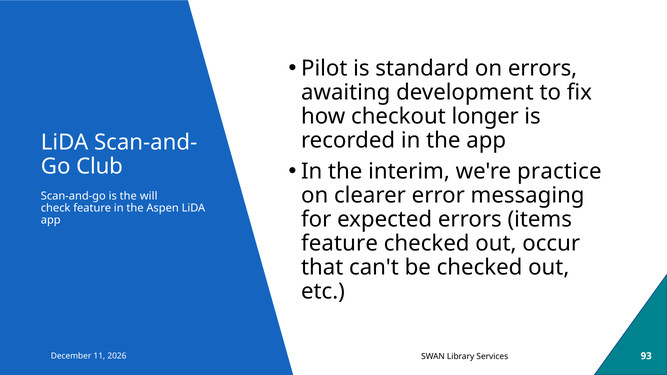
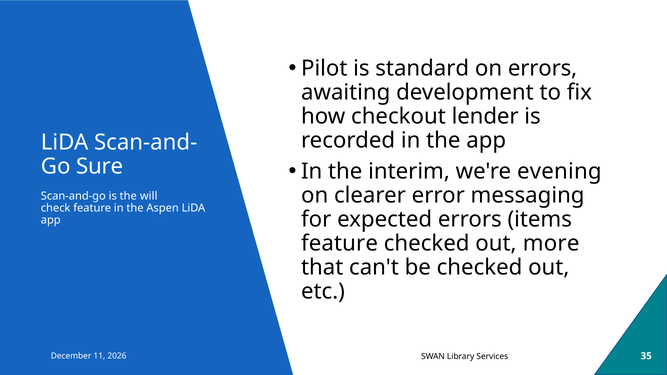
longer: longer -> lender
practice: practice -> evening
Club: Club -> Sure
occur: occur -> more
93: 93 -> 35
